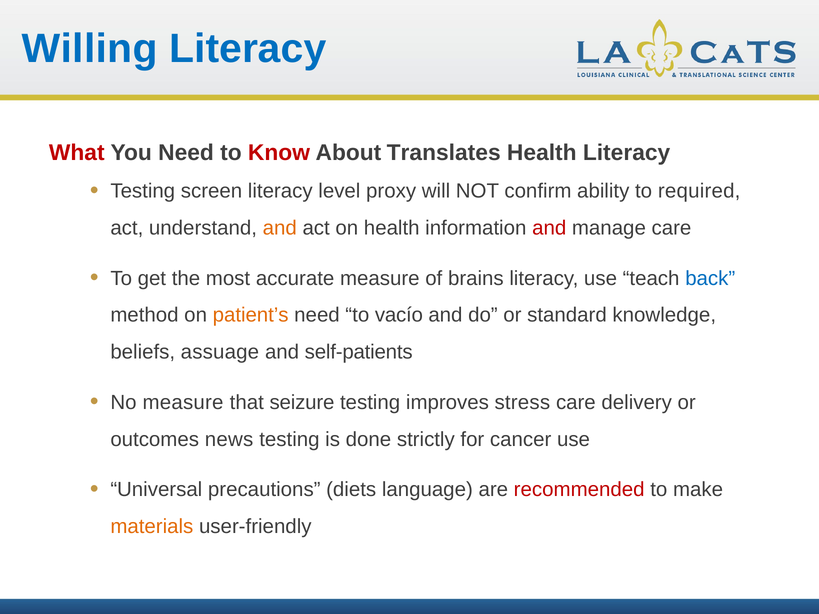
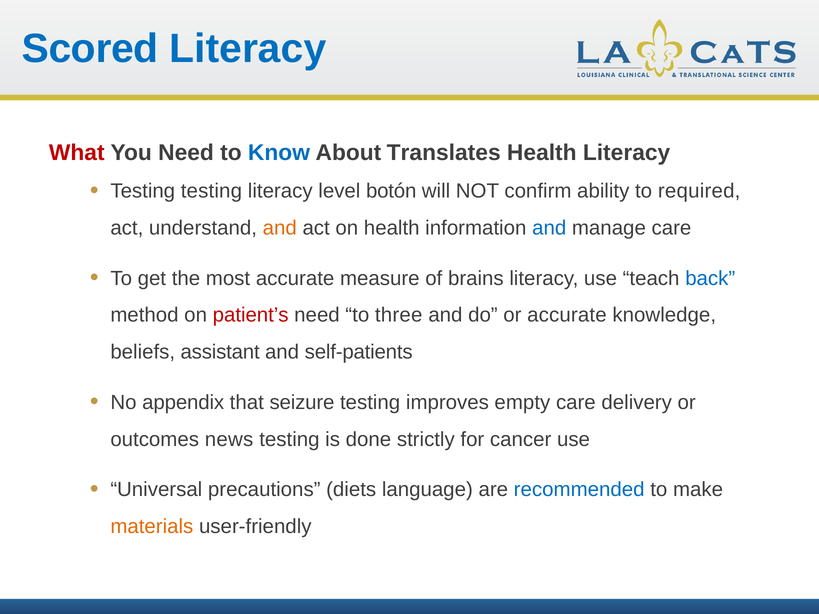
Willing: Willing -> Scored
Know colour: red -> blue
Testing screen: screen -> testing
proxy: proxy -> botón
and at (549, 228) colour: red -> blue
patient’s colour: orange -> red
vacío: vacío -> three
or standard: standard -> accurate
assuage: assuage -> assistant
No measure: measure -> appendix
stress: stress -> empty
recommended colour: red -> blue
